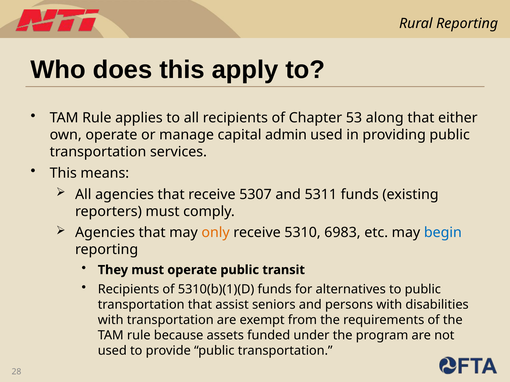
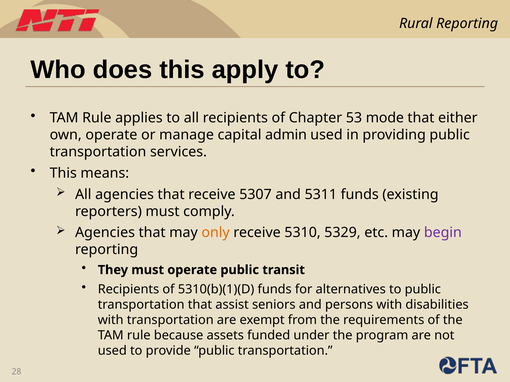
along: along -> mode
6983: 6983 -> 5329
begin colour: blue -> purple
